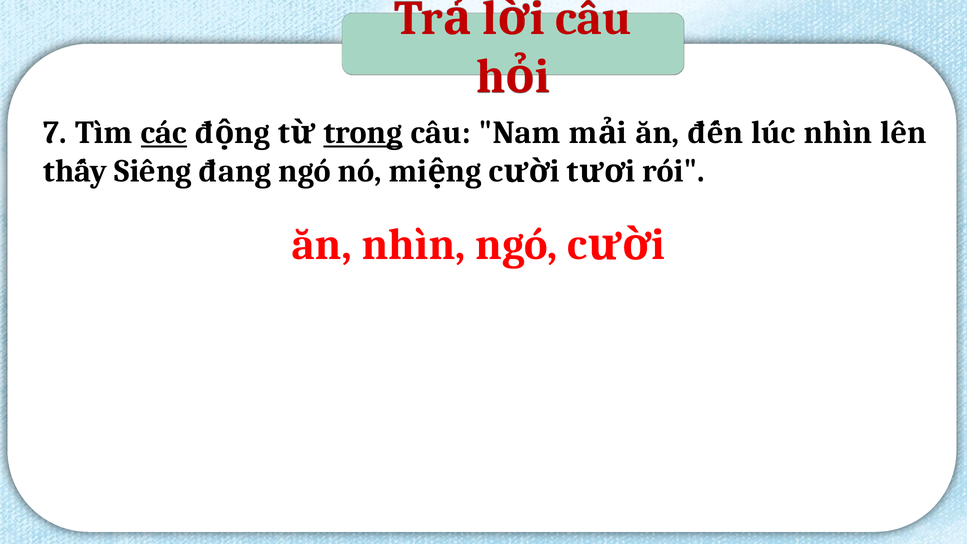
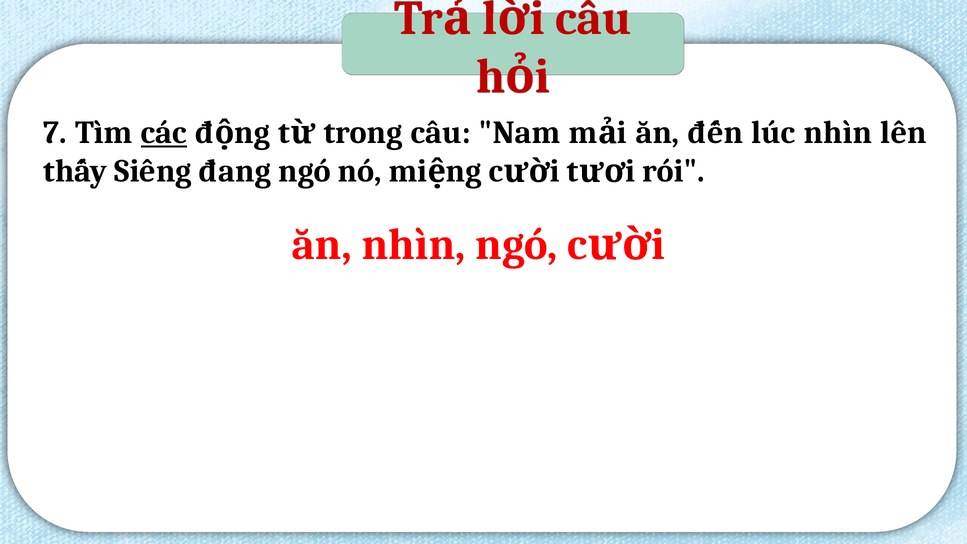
trong underline: present -> none
